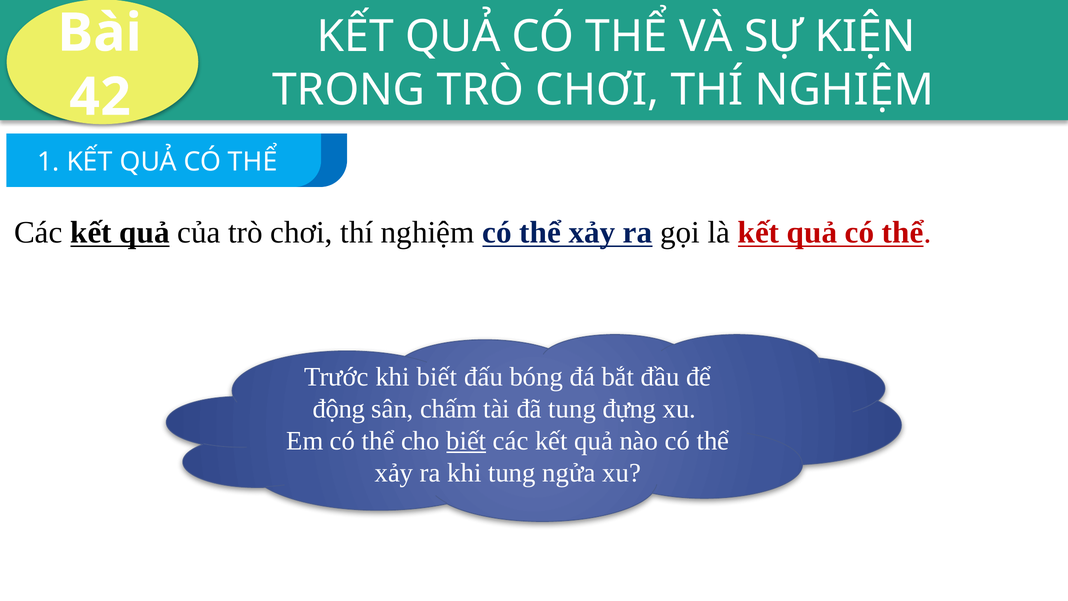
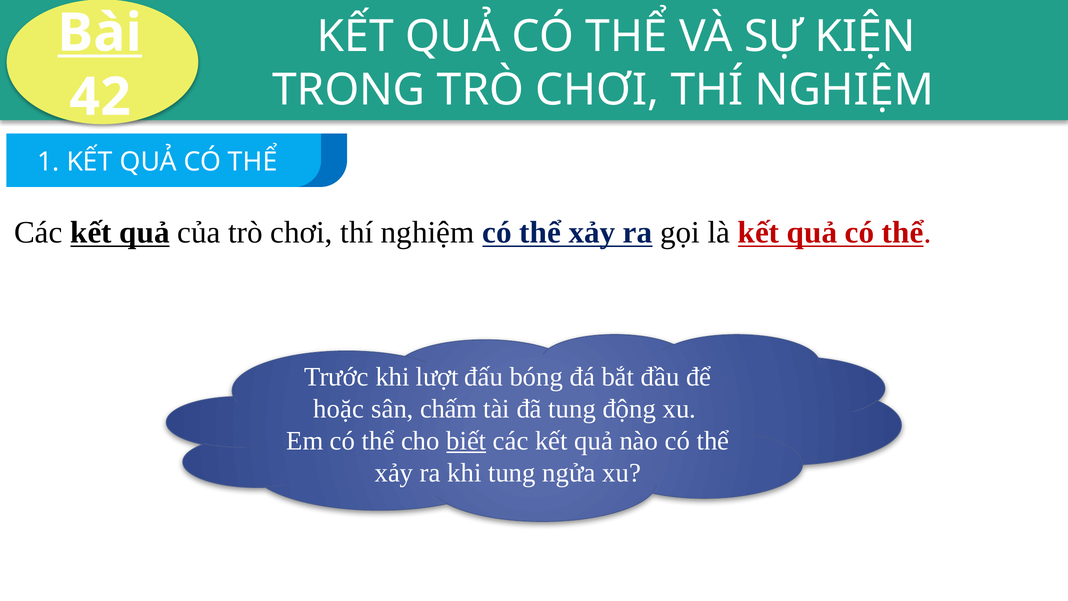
Bài underline: none -> present
khi biết: biết -> lượt
động: động -> hoặc
đựng: đựng -> động
